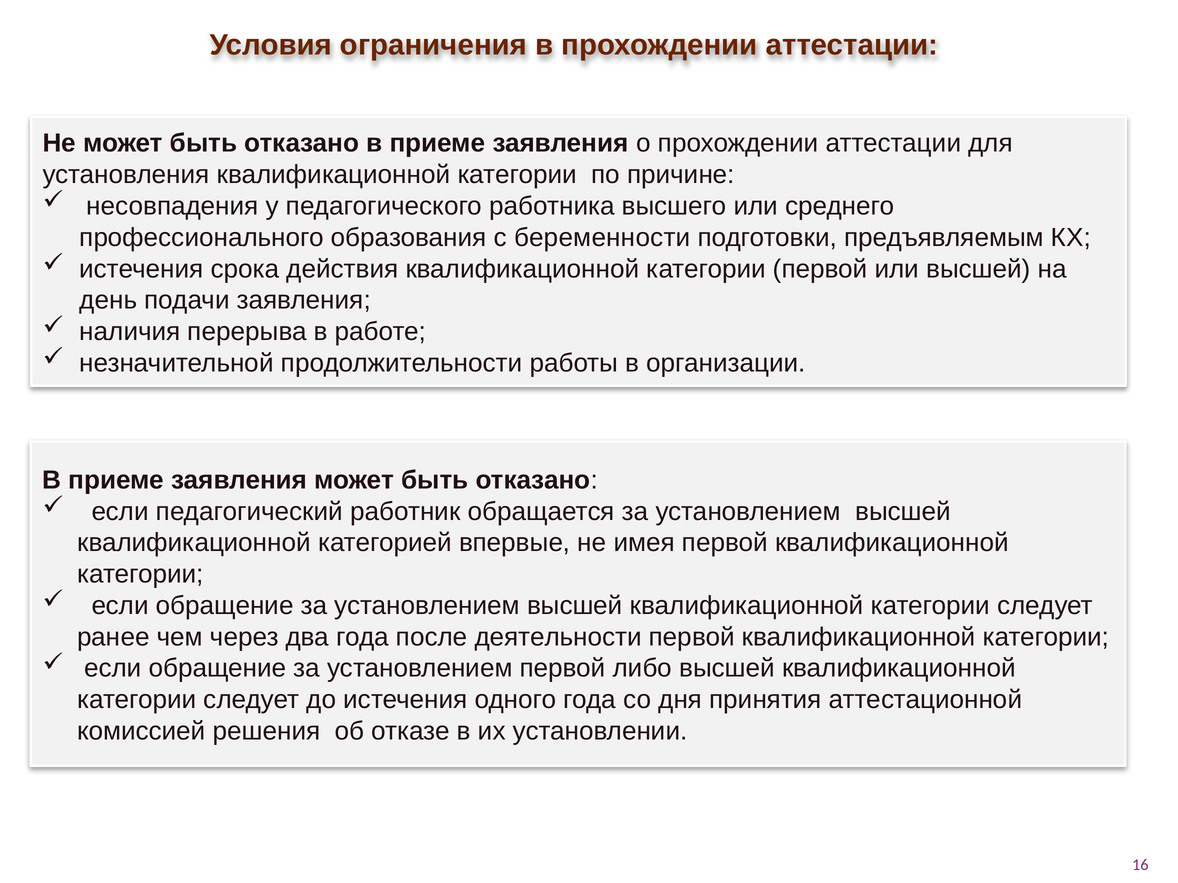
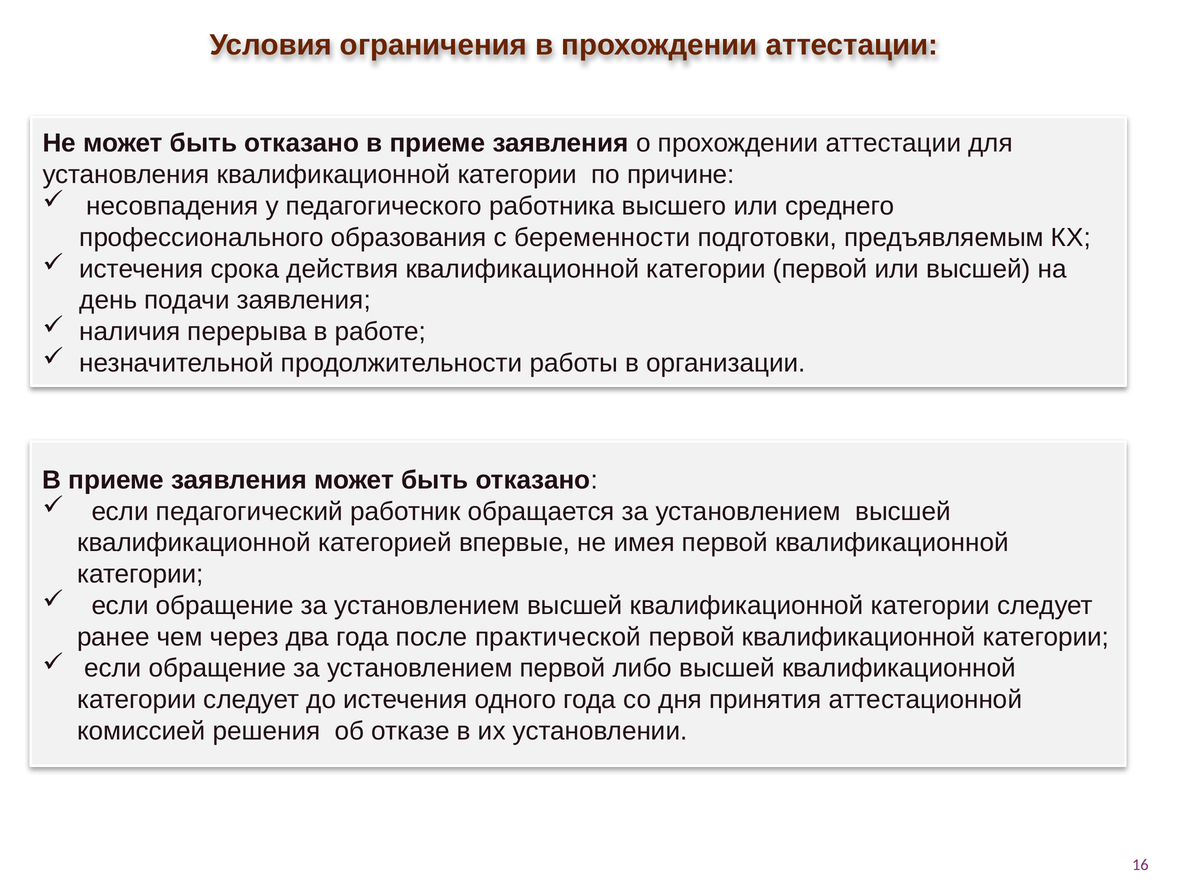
деятельности: деятельности -> практической
